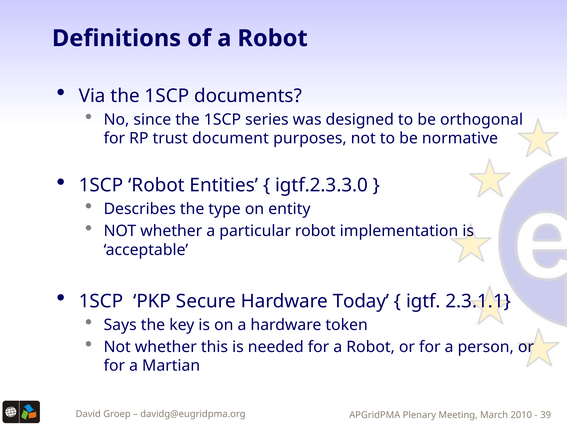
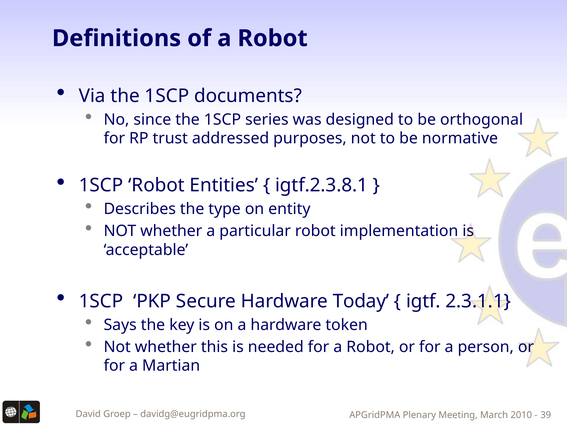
document: document -> addressed
igtf.2.3.3.0: igtf.2.3.3.0 -> igtf.2.3.8.1
